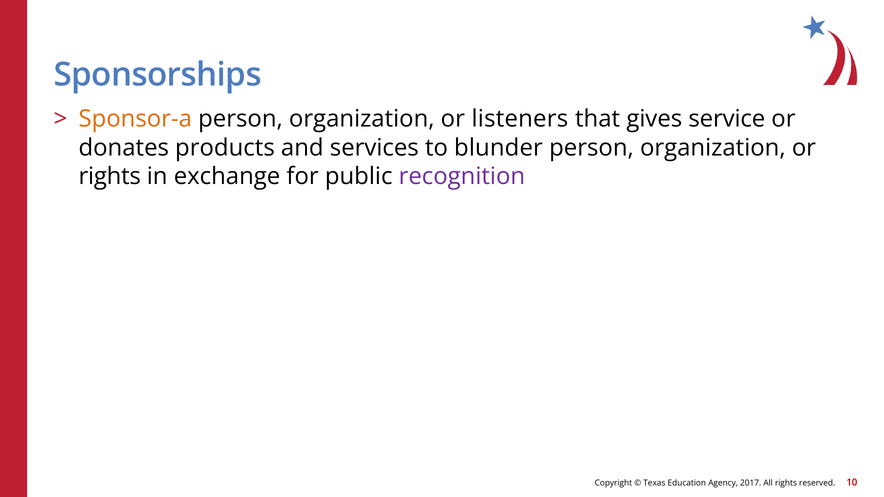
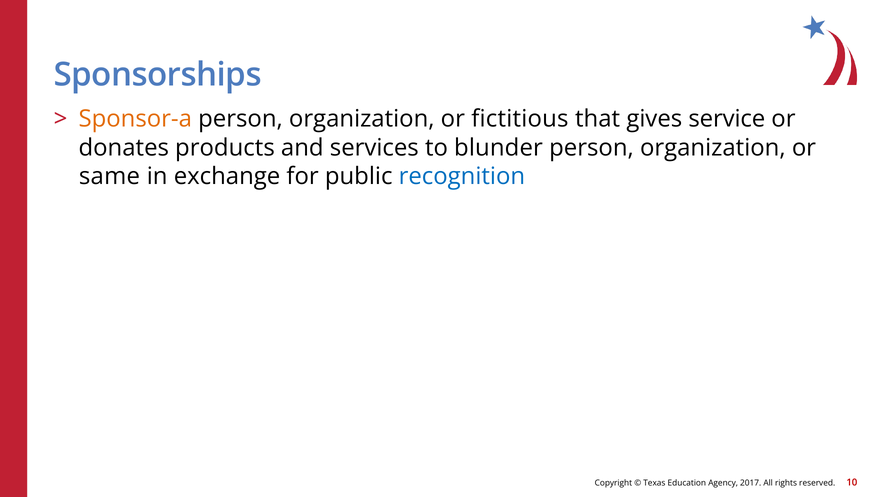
listeners: listeners -> fictitious
rights at (110, 176): rights -> same
recognition colour: purple -> blue
